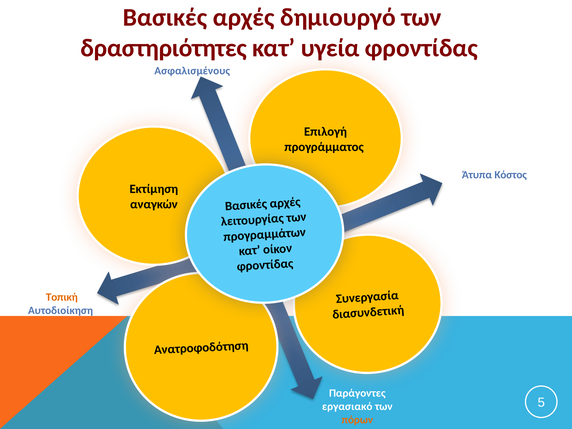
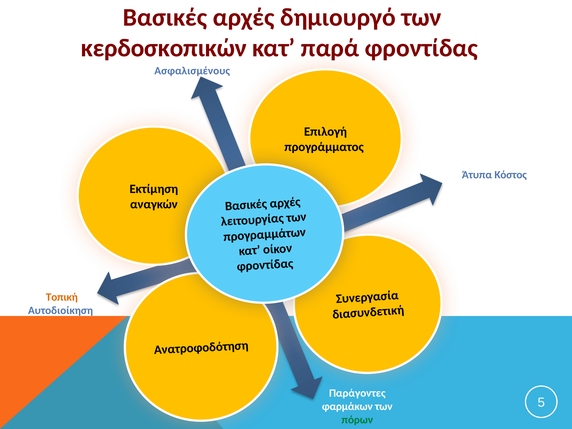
δραστηριότητες: δραστηριότητες -> κερδοσκοπικών
υγεία: υγεία -> παρά
εργασιακό: εργασιακό -> φαρμάκων
πόρων colour: orange -> green
